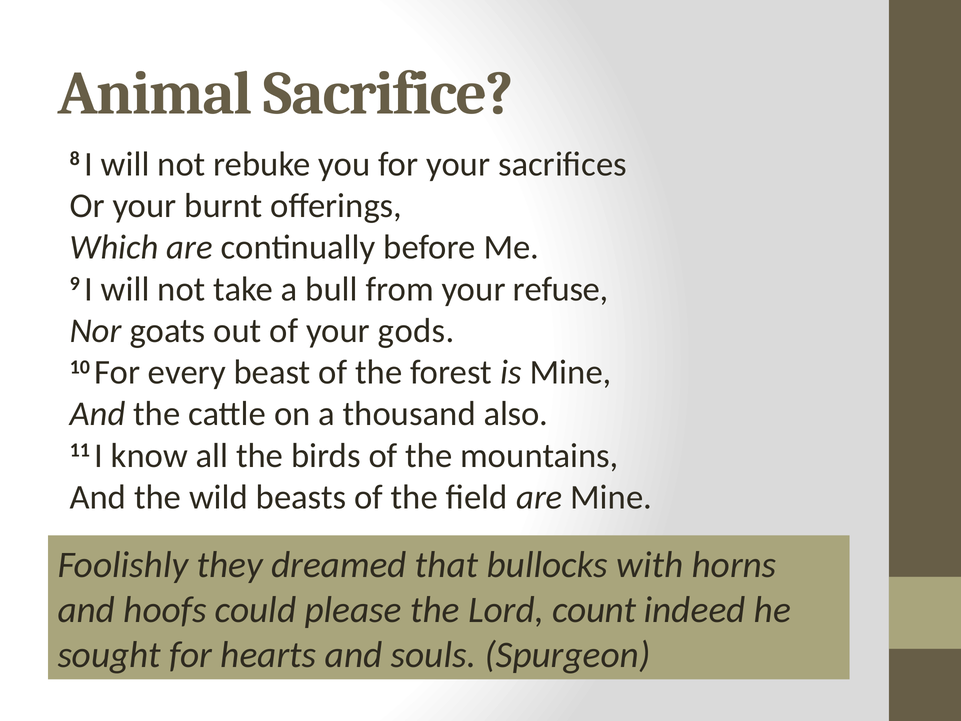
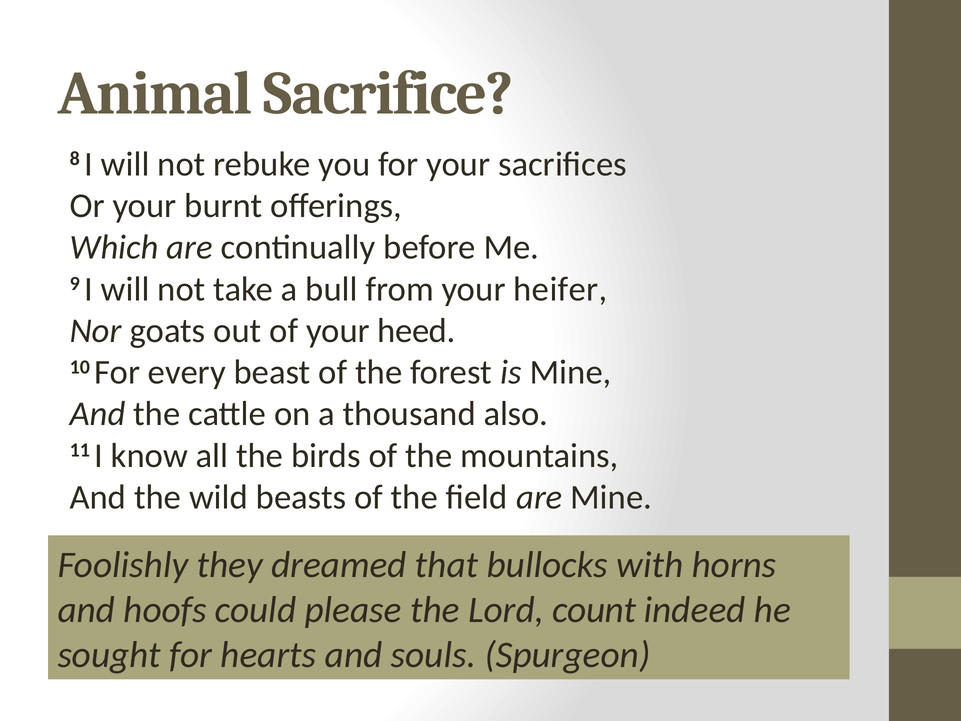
refuse: refuse -> heifer
gods: gods -> heed
